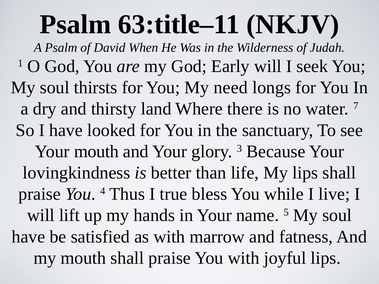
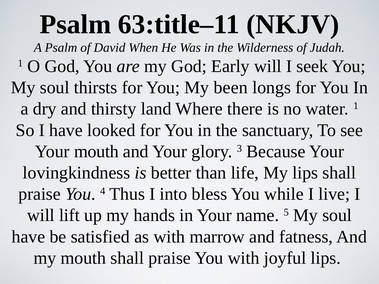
need: need -> been
water 7: 7 -> 1
true: true -> into
